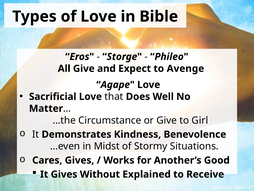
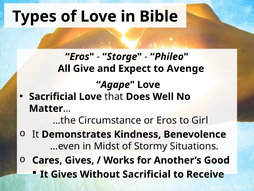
or Give: Give -> Eros
Without Explained: Explained -> Sacrificial
